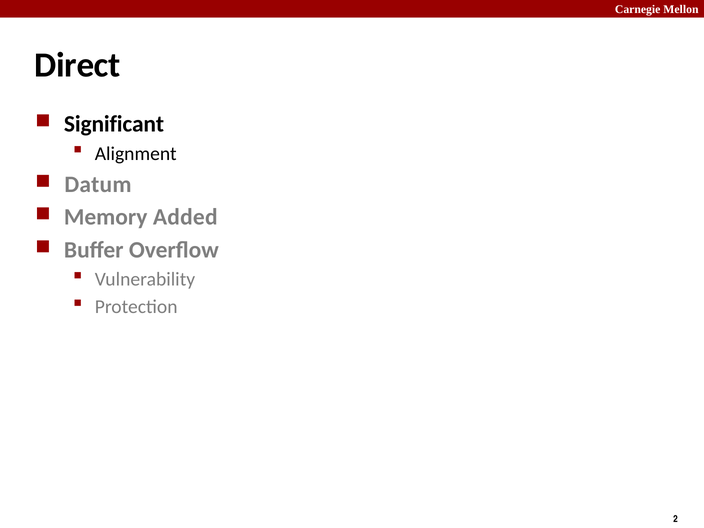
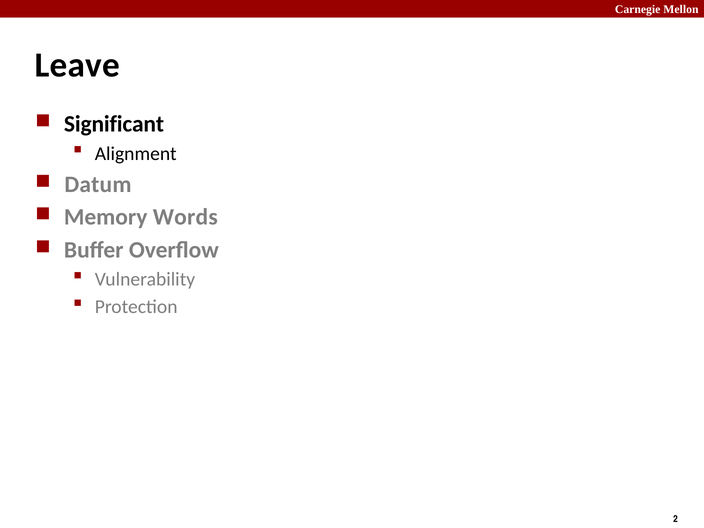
Direct: Direct -> Leave
Added: Added -> Words
